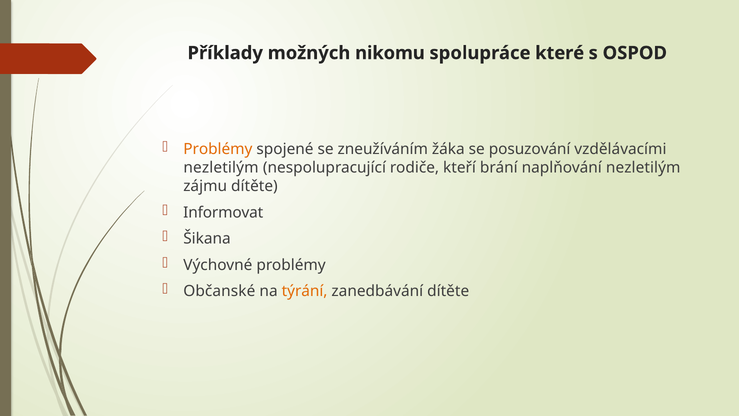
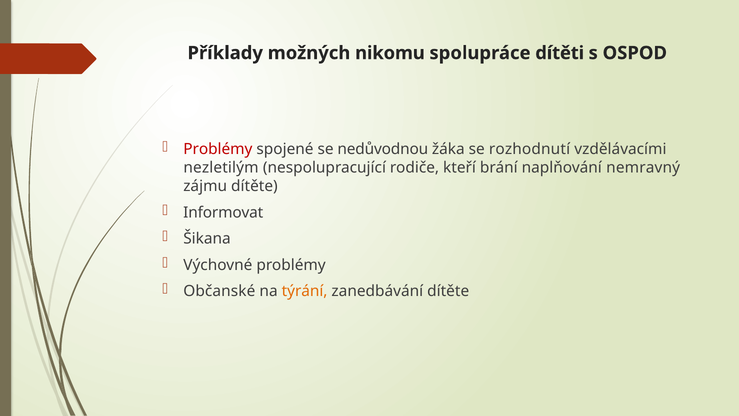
které: které -> dítěti
Problémy at (218, 149) colour: orange -> red
zneužíváním: zneužíváním -> nedůvodnou
posuzování: posuzování -> rozhodnutí
naplňování nezletilým: nezletilým -> nemravný
